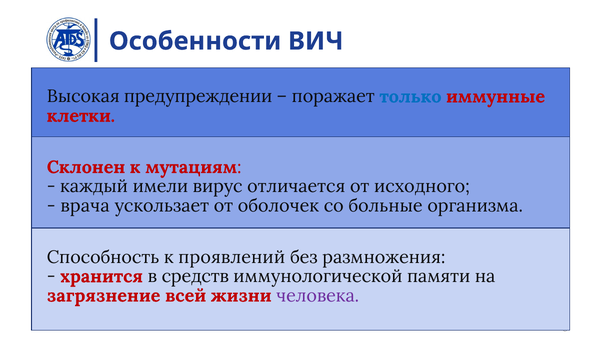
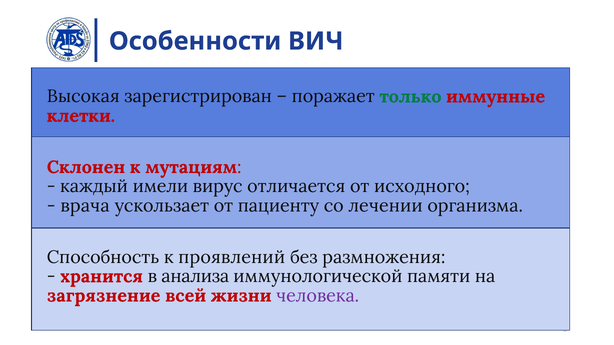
предупреждении: предупреждении -> зарегистрирован
только colour: blue -> green
оболочек: оболочек -> пациенту
больные: больные -> лечении
средств: средств -> анализа
